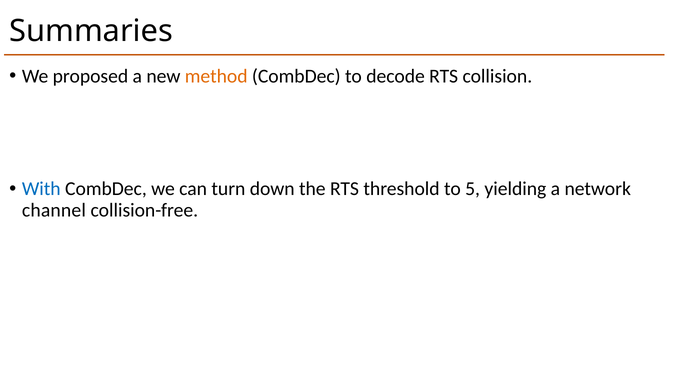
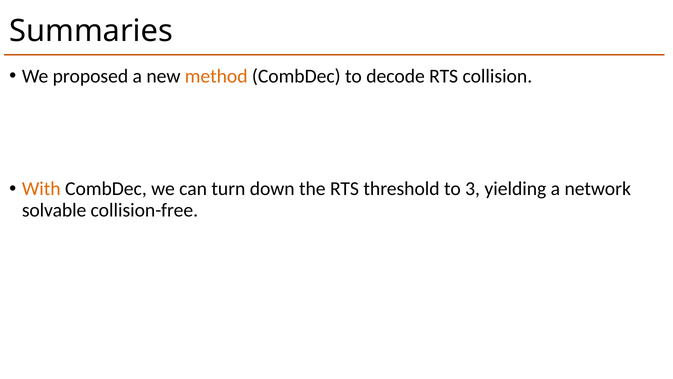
With colour: blue -> orange
5: 5 -> 3
channel: channel -> solvable
